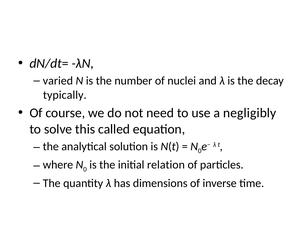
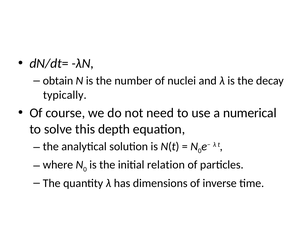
varied: varied -> obtain
negligibly: negligibly -> numerical
called: called -> depth
